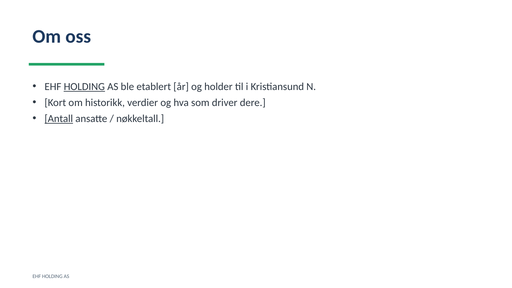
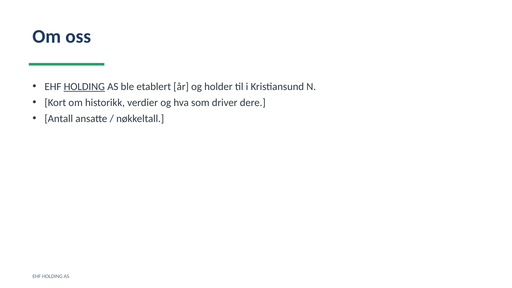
Antall underline: present -> none
